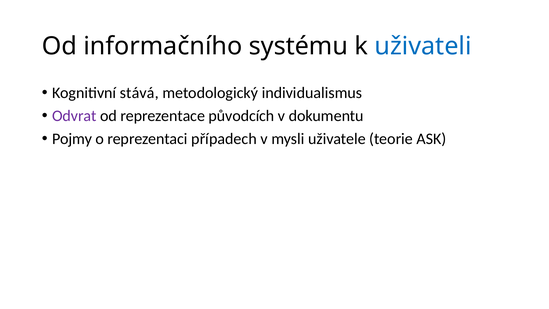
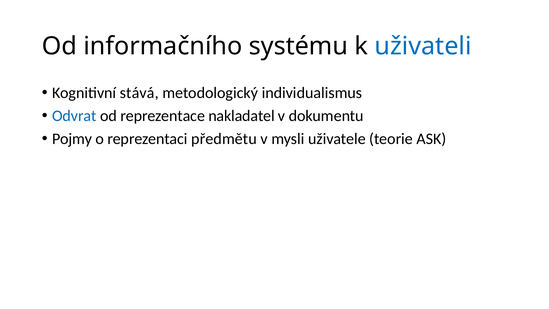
Odvrat colour: purple -> blue
původcích: původcích -> nakladatel
případech: případech -> předmětu
